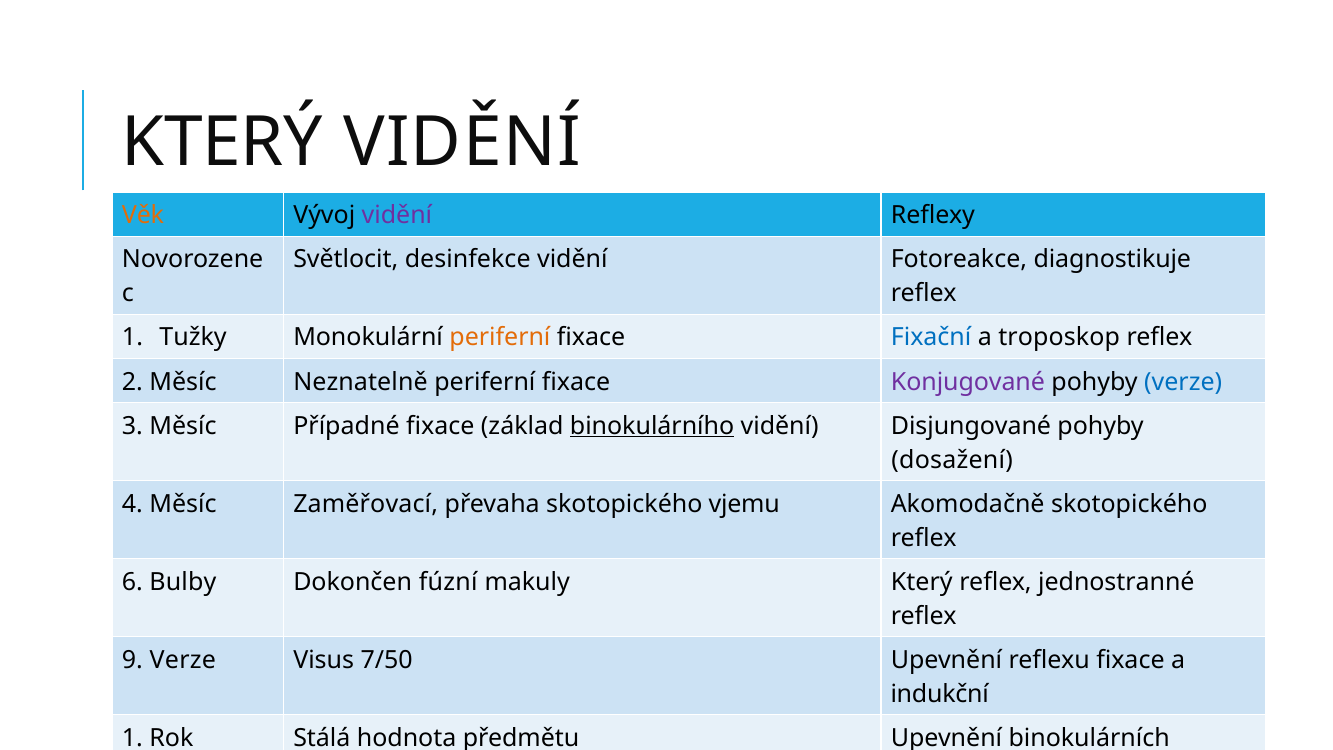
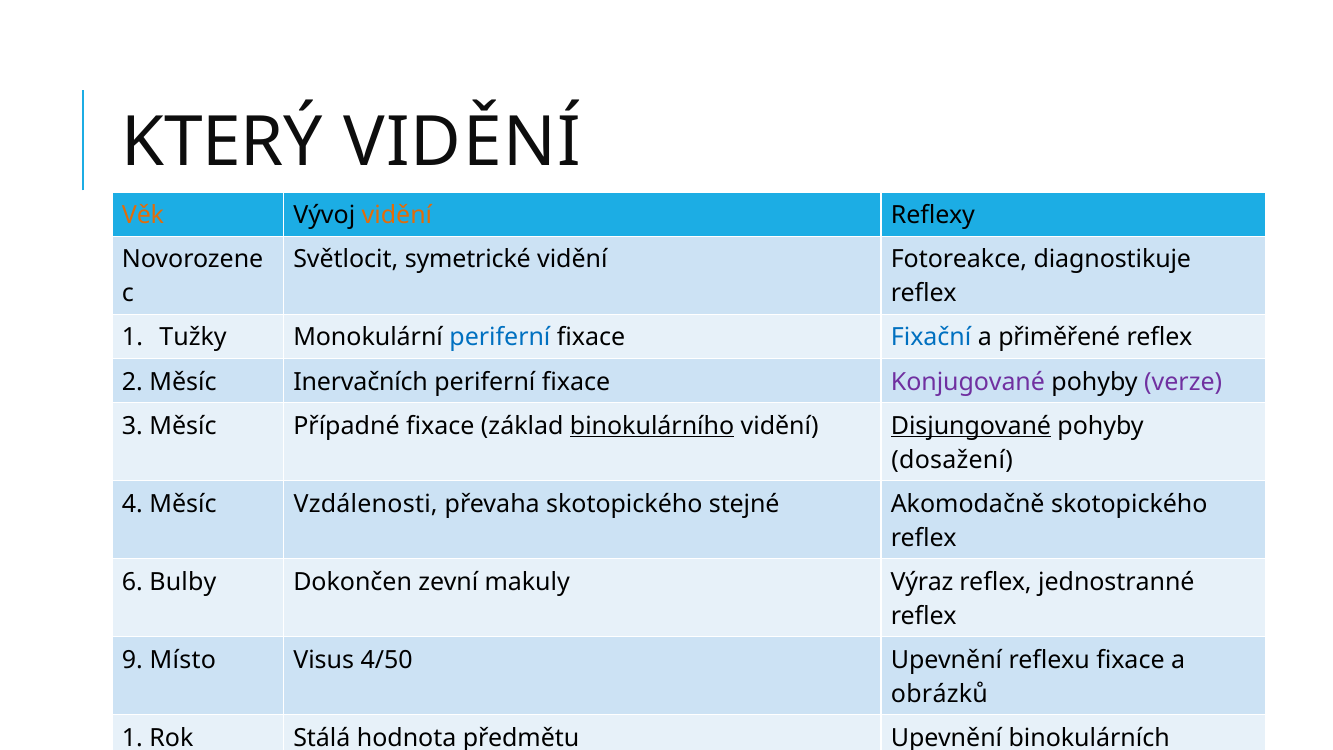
vidění at (397, 216) colour: purple -> orange
desinfekce: desinfekce -> symetrické
periferní at (500, 338) colour: orange -> blue
troposkop: troposkop -> přiměřené
Neznatelně: Neznatelně -> Inervačních
verze at (1183, 382) colour: blue -> purple
Disjungované underline: none -> present
Zaměřovací: Zaměřovací -> Vzdálenosti
vjemu: vjemu -> stejné
fúzní: fúzní -> zevní
makuly Který: Který -> Výraz
9 Verze: Verze -> Místo
7/50: 7/50 -> 4/50
indukční: indukční -> obrázků
